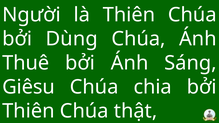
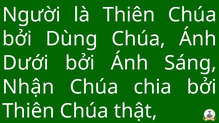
Thuê: Thuê -> Dưới
Giêsu: Giêsu -> Nhận
